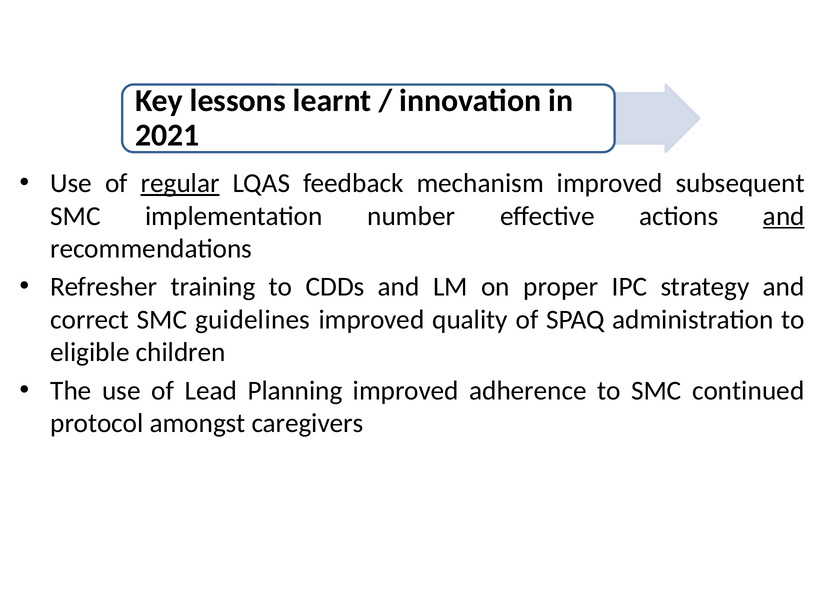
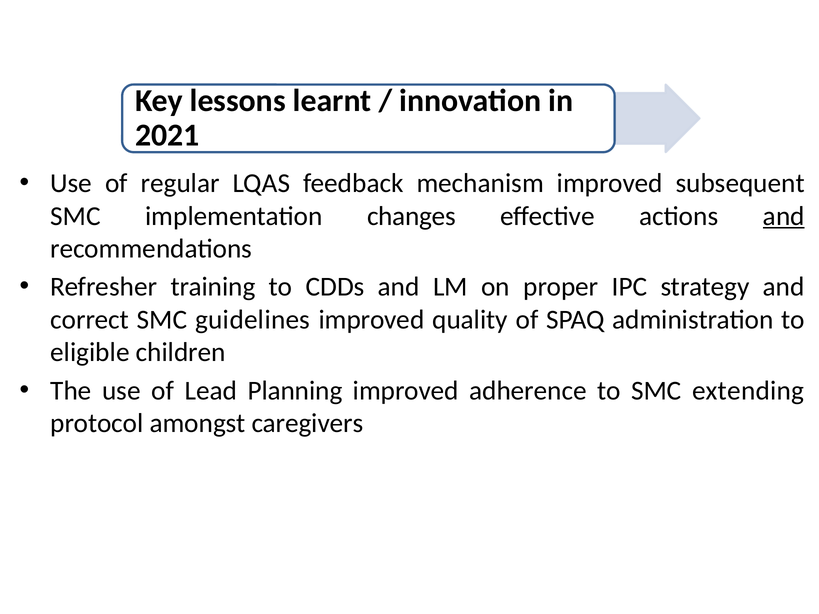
regular underline: present -> none
number: number -> changes
continued: continued -> extending
